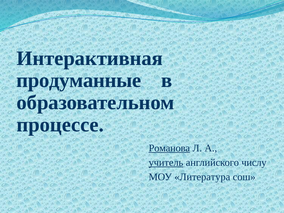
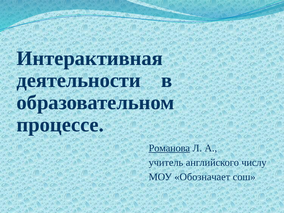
продуманные: продуманные -> деятельности
учитель underline: present -> none
Литература: Литература -> Обозначает
